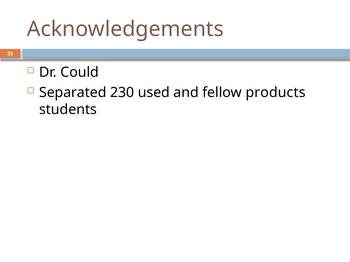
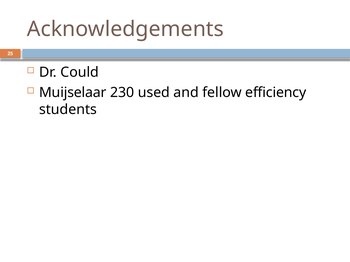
Separated: Separated -> Muijselaar
products: products -> efficiency
